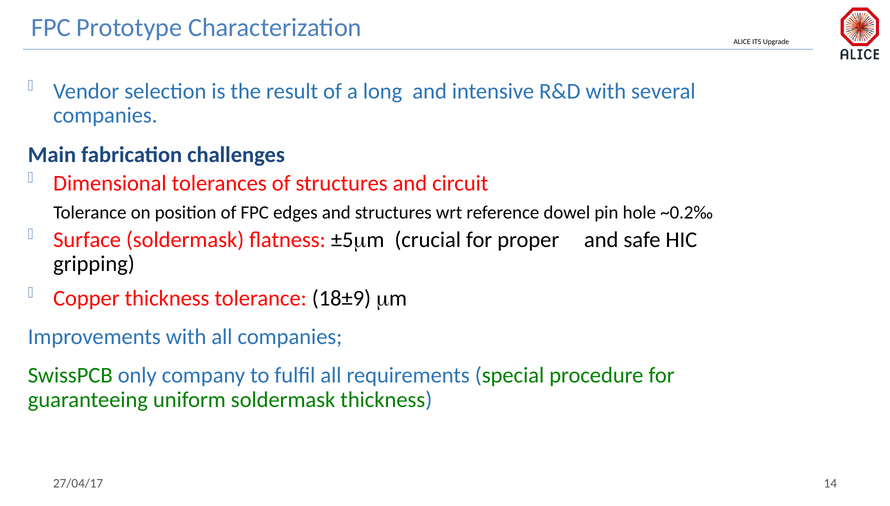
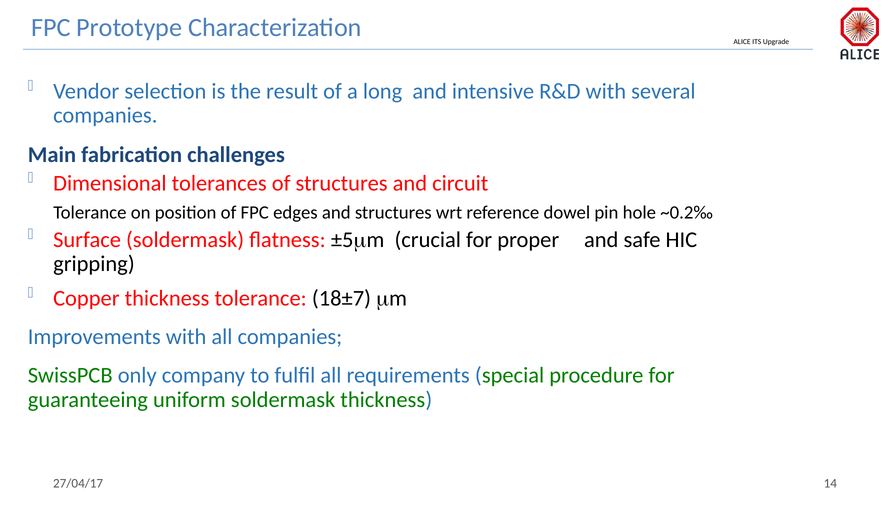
18±9: 18±9 -> 18±7
